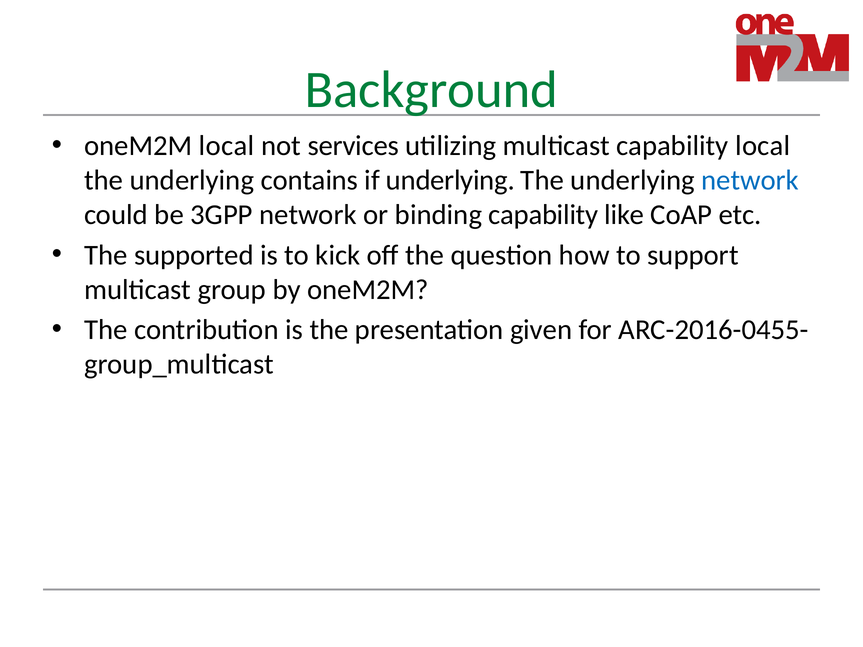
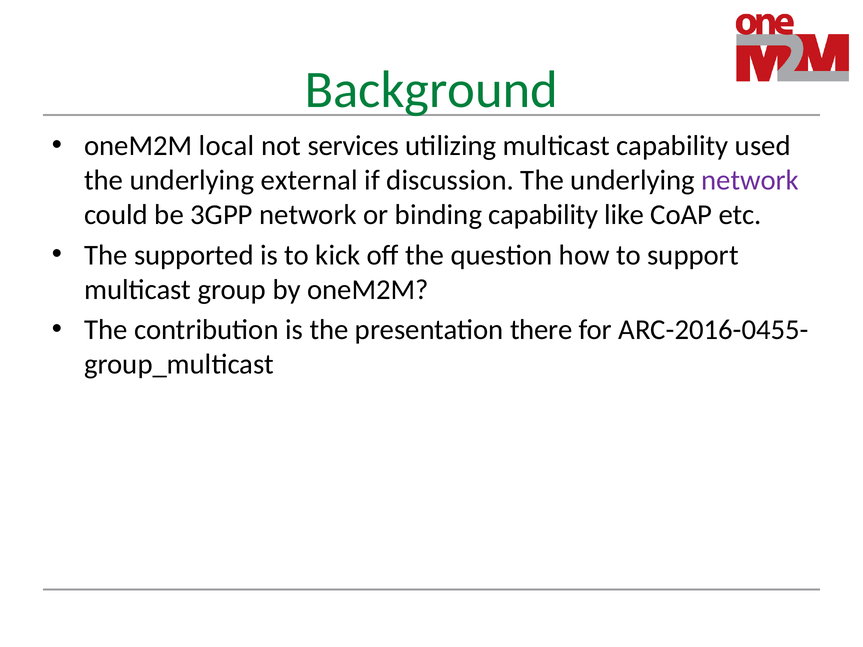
capability local: local -> used
contains: contains -> external
if underlying: underlying -> discussion
network at (750, 180) colour: blue -> purple
given: given -> there
